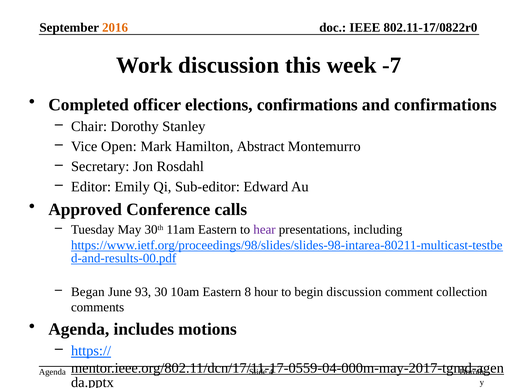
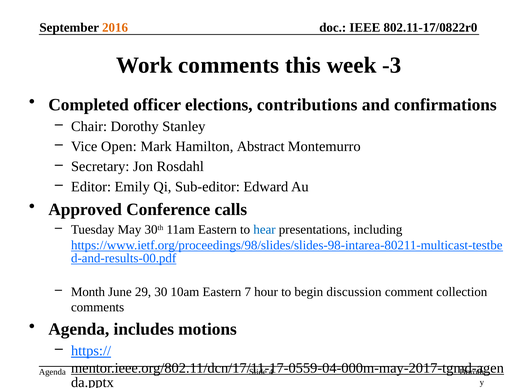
Work discussion: discussion -> comments
-7: -7 -> -3
elections confirmations: confirmations -> contributions
hear colour: purple -> blue
Began: Began -> Month
93: 93 -> 29
8: 8 -> 7
